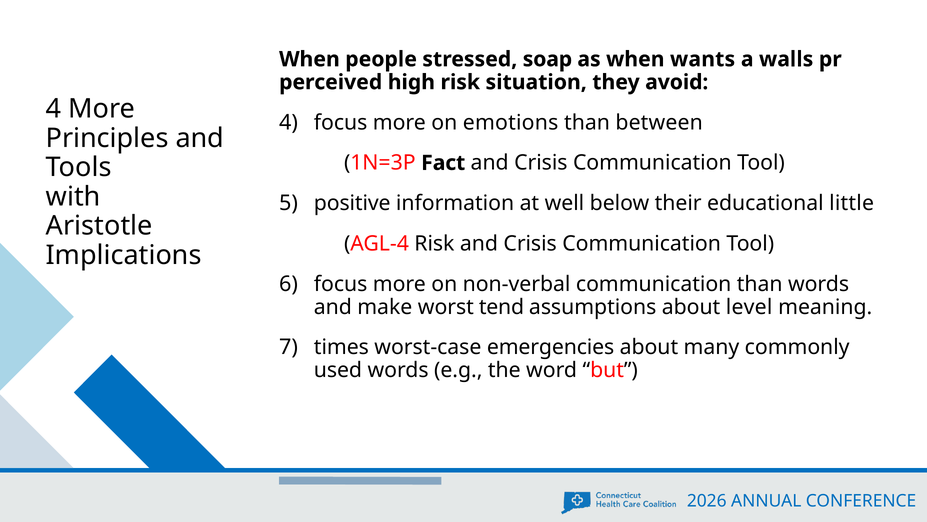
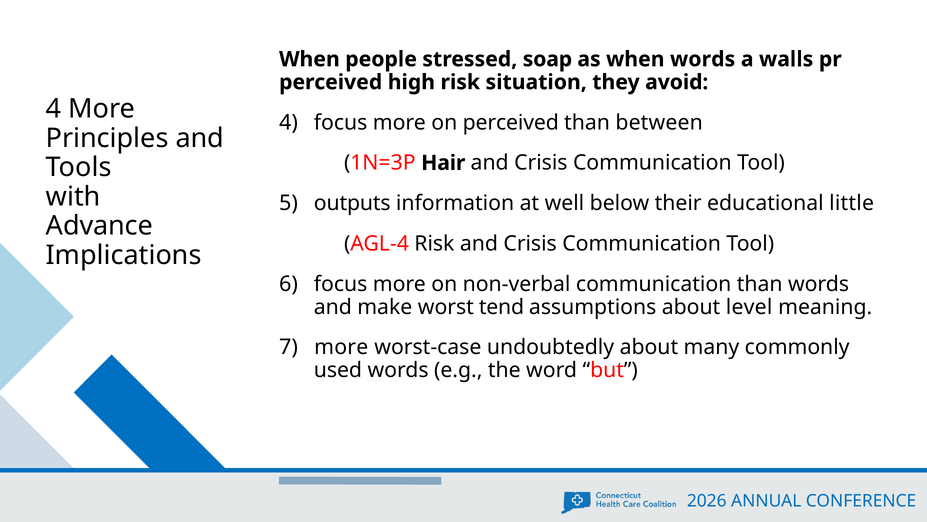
when wants: wants -> words
on emotions: emotions -> perceived
Fact: Fact -> Hair
positive: positive -> outputs
Aristotle: Aristotle -> Advance
times at (341, 347): times -> more
emergencies: emergencies -> undoubtedly
